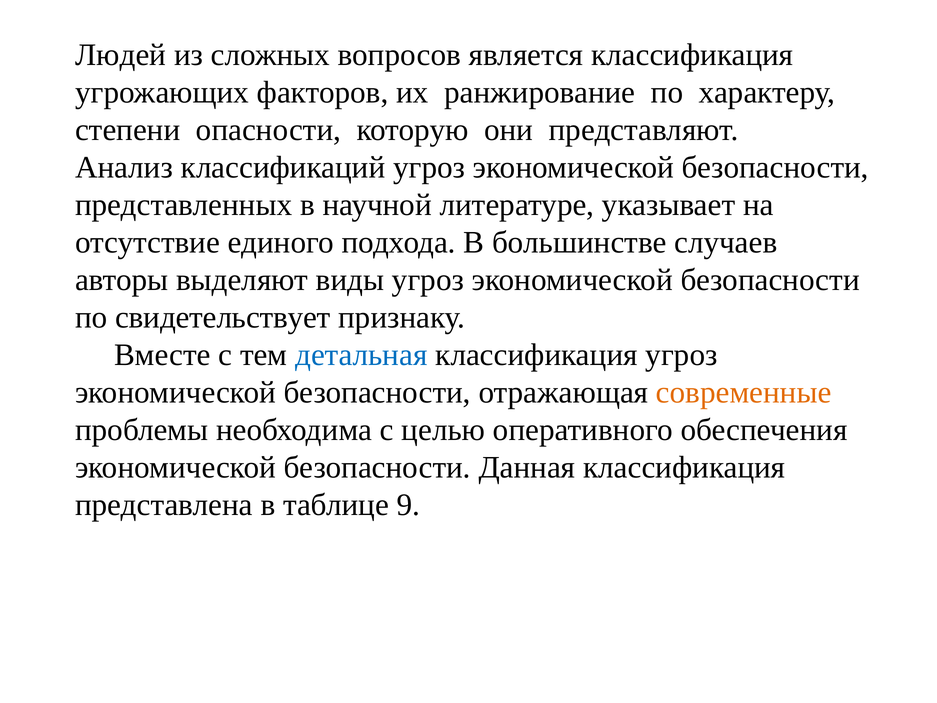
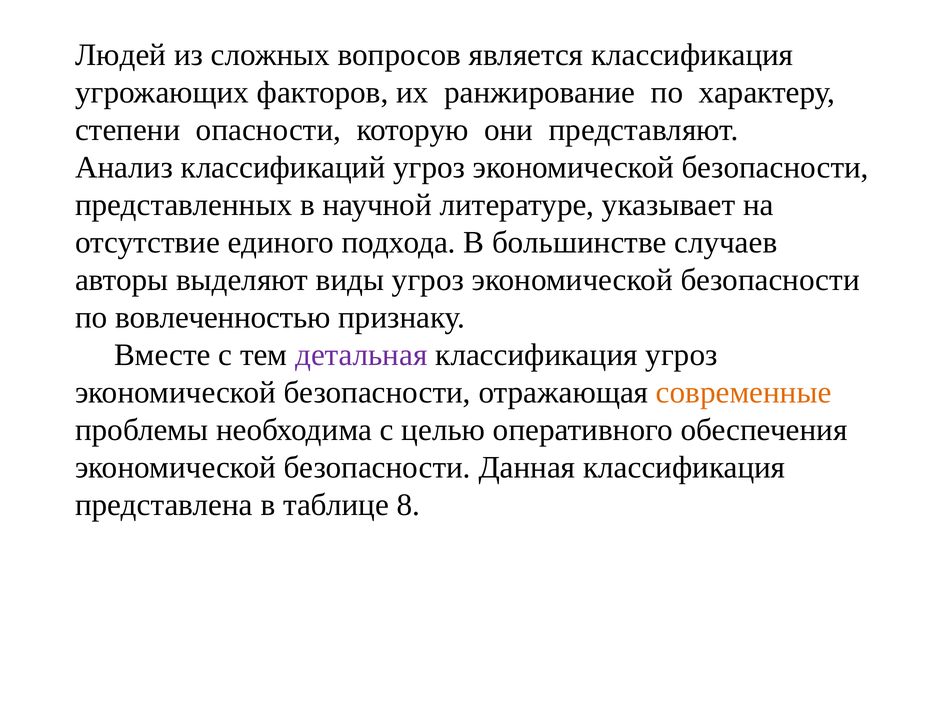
свидетельствует: свидетельствует -> вовлеченностью
детальная colour: blue -> purple
9: 9 -> 8
